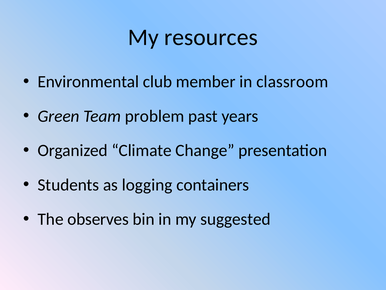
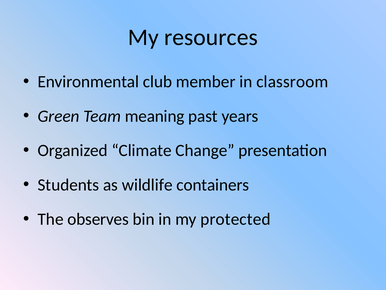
problem: problem -> meaning
logging: logging -> wildlife
suggested: suggested -> protected
